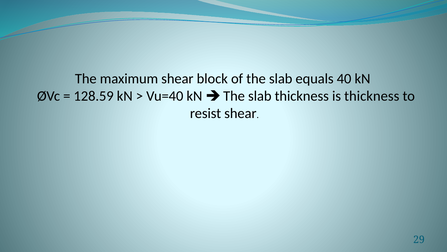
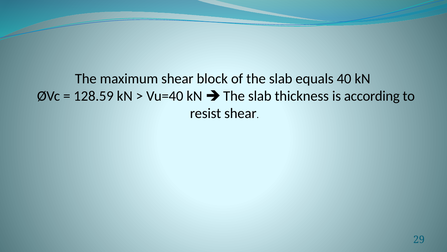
is thickness: thickness -> according
